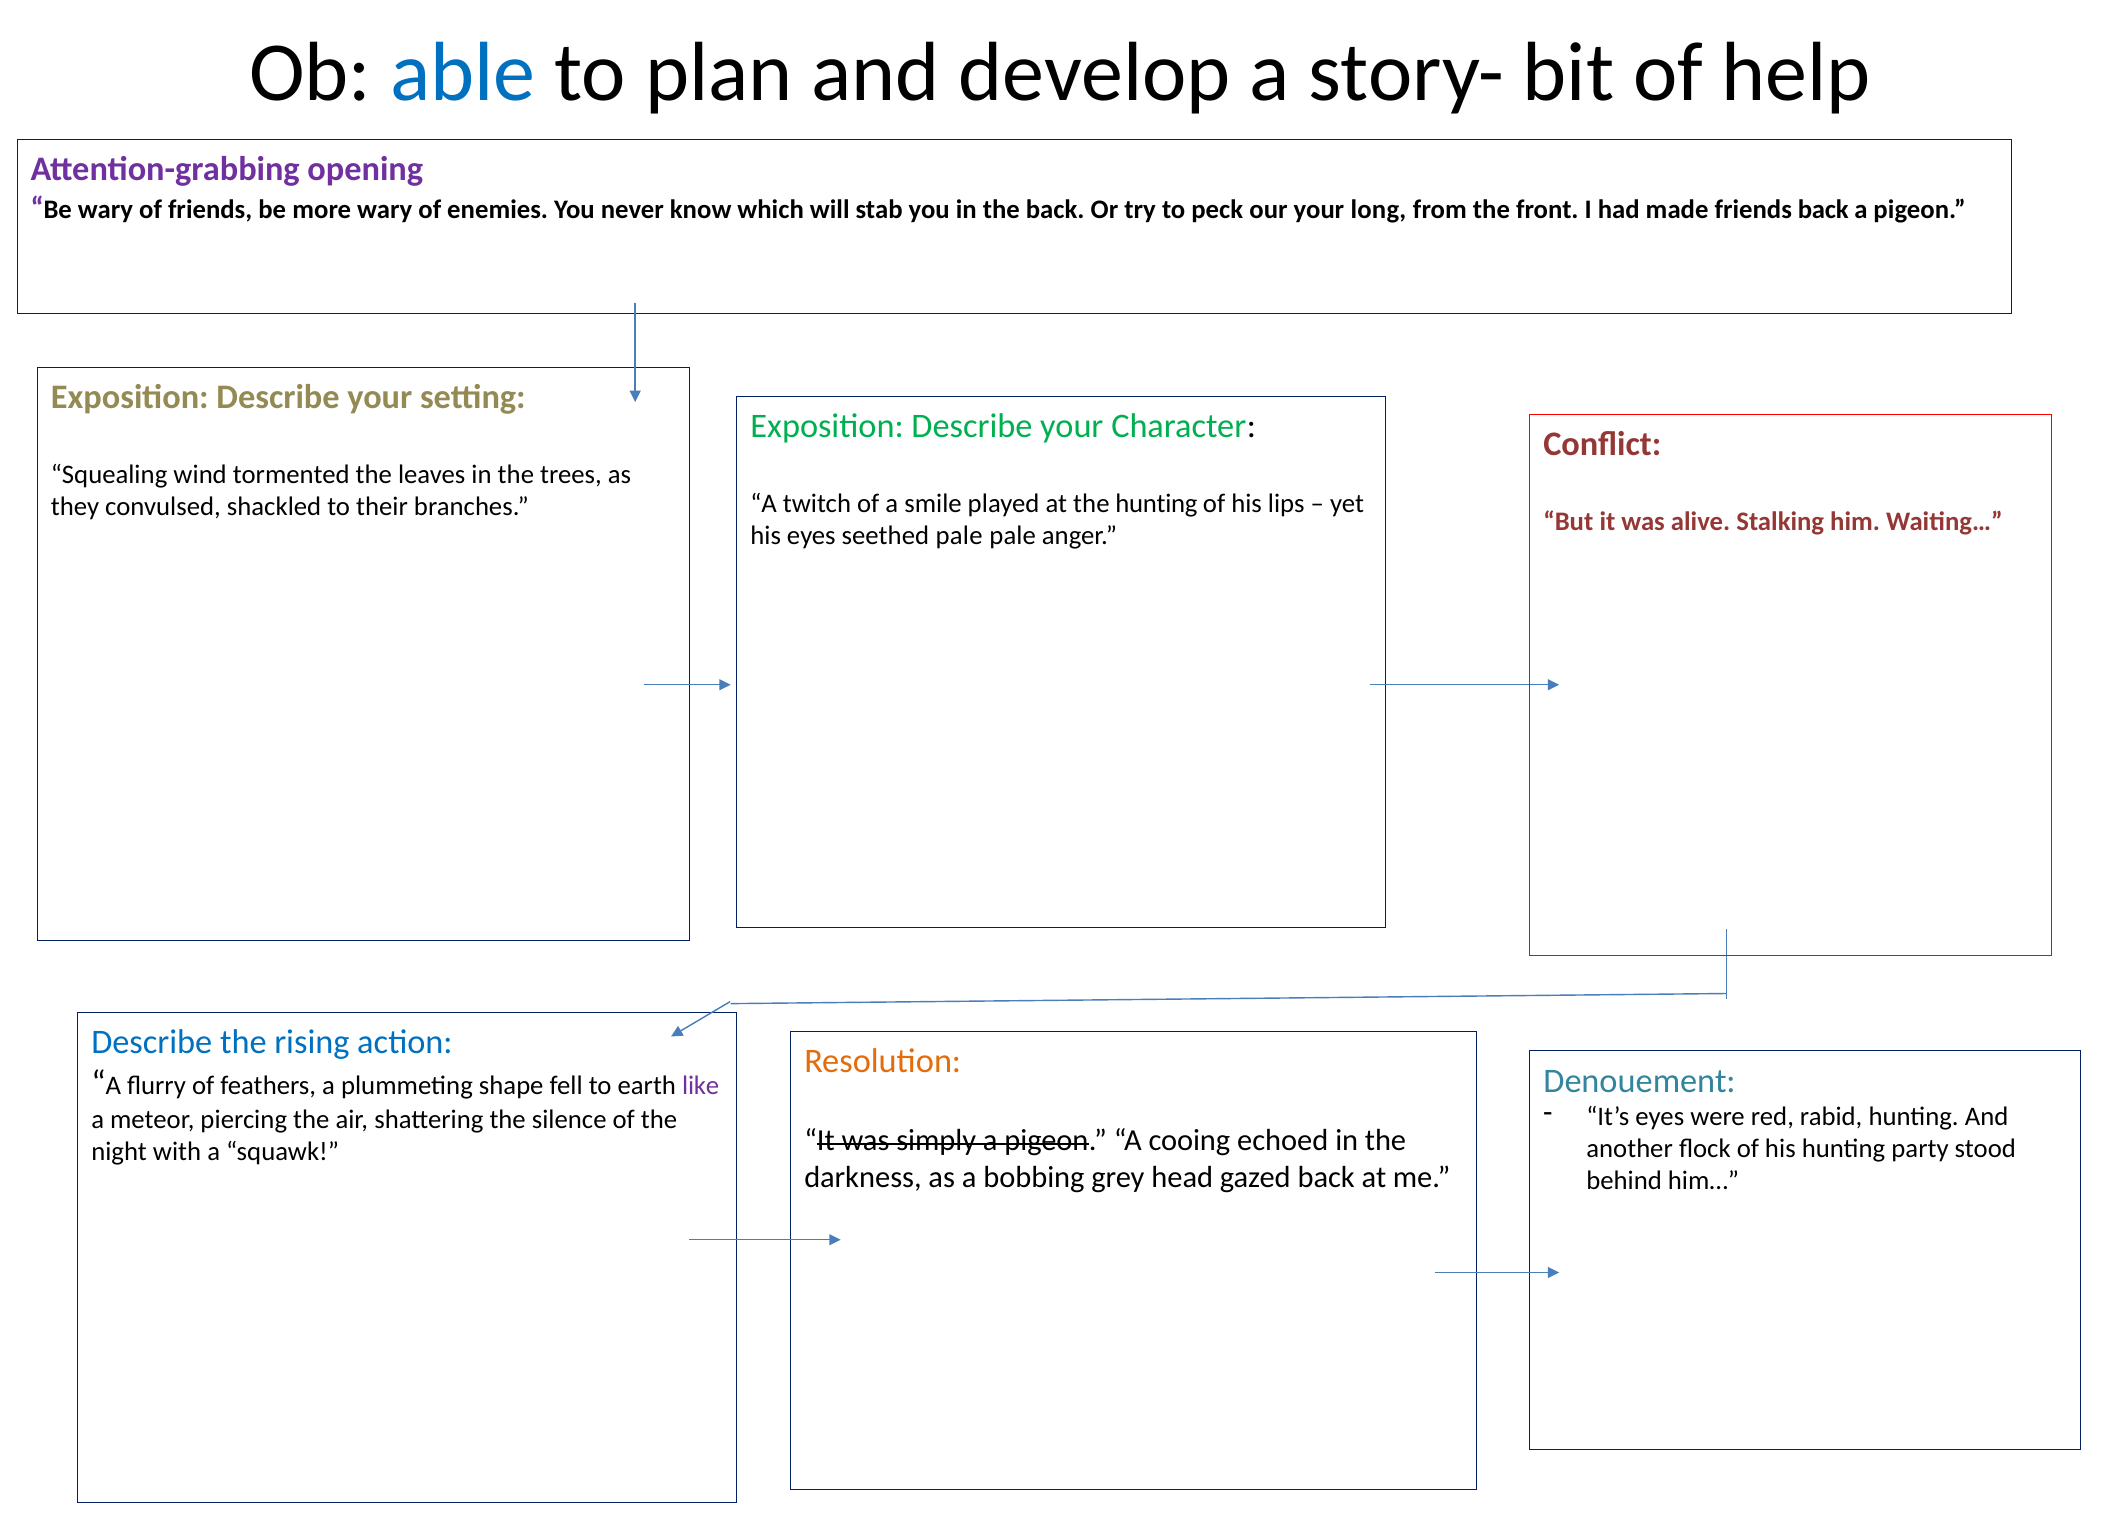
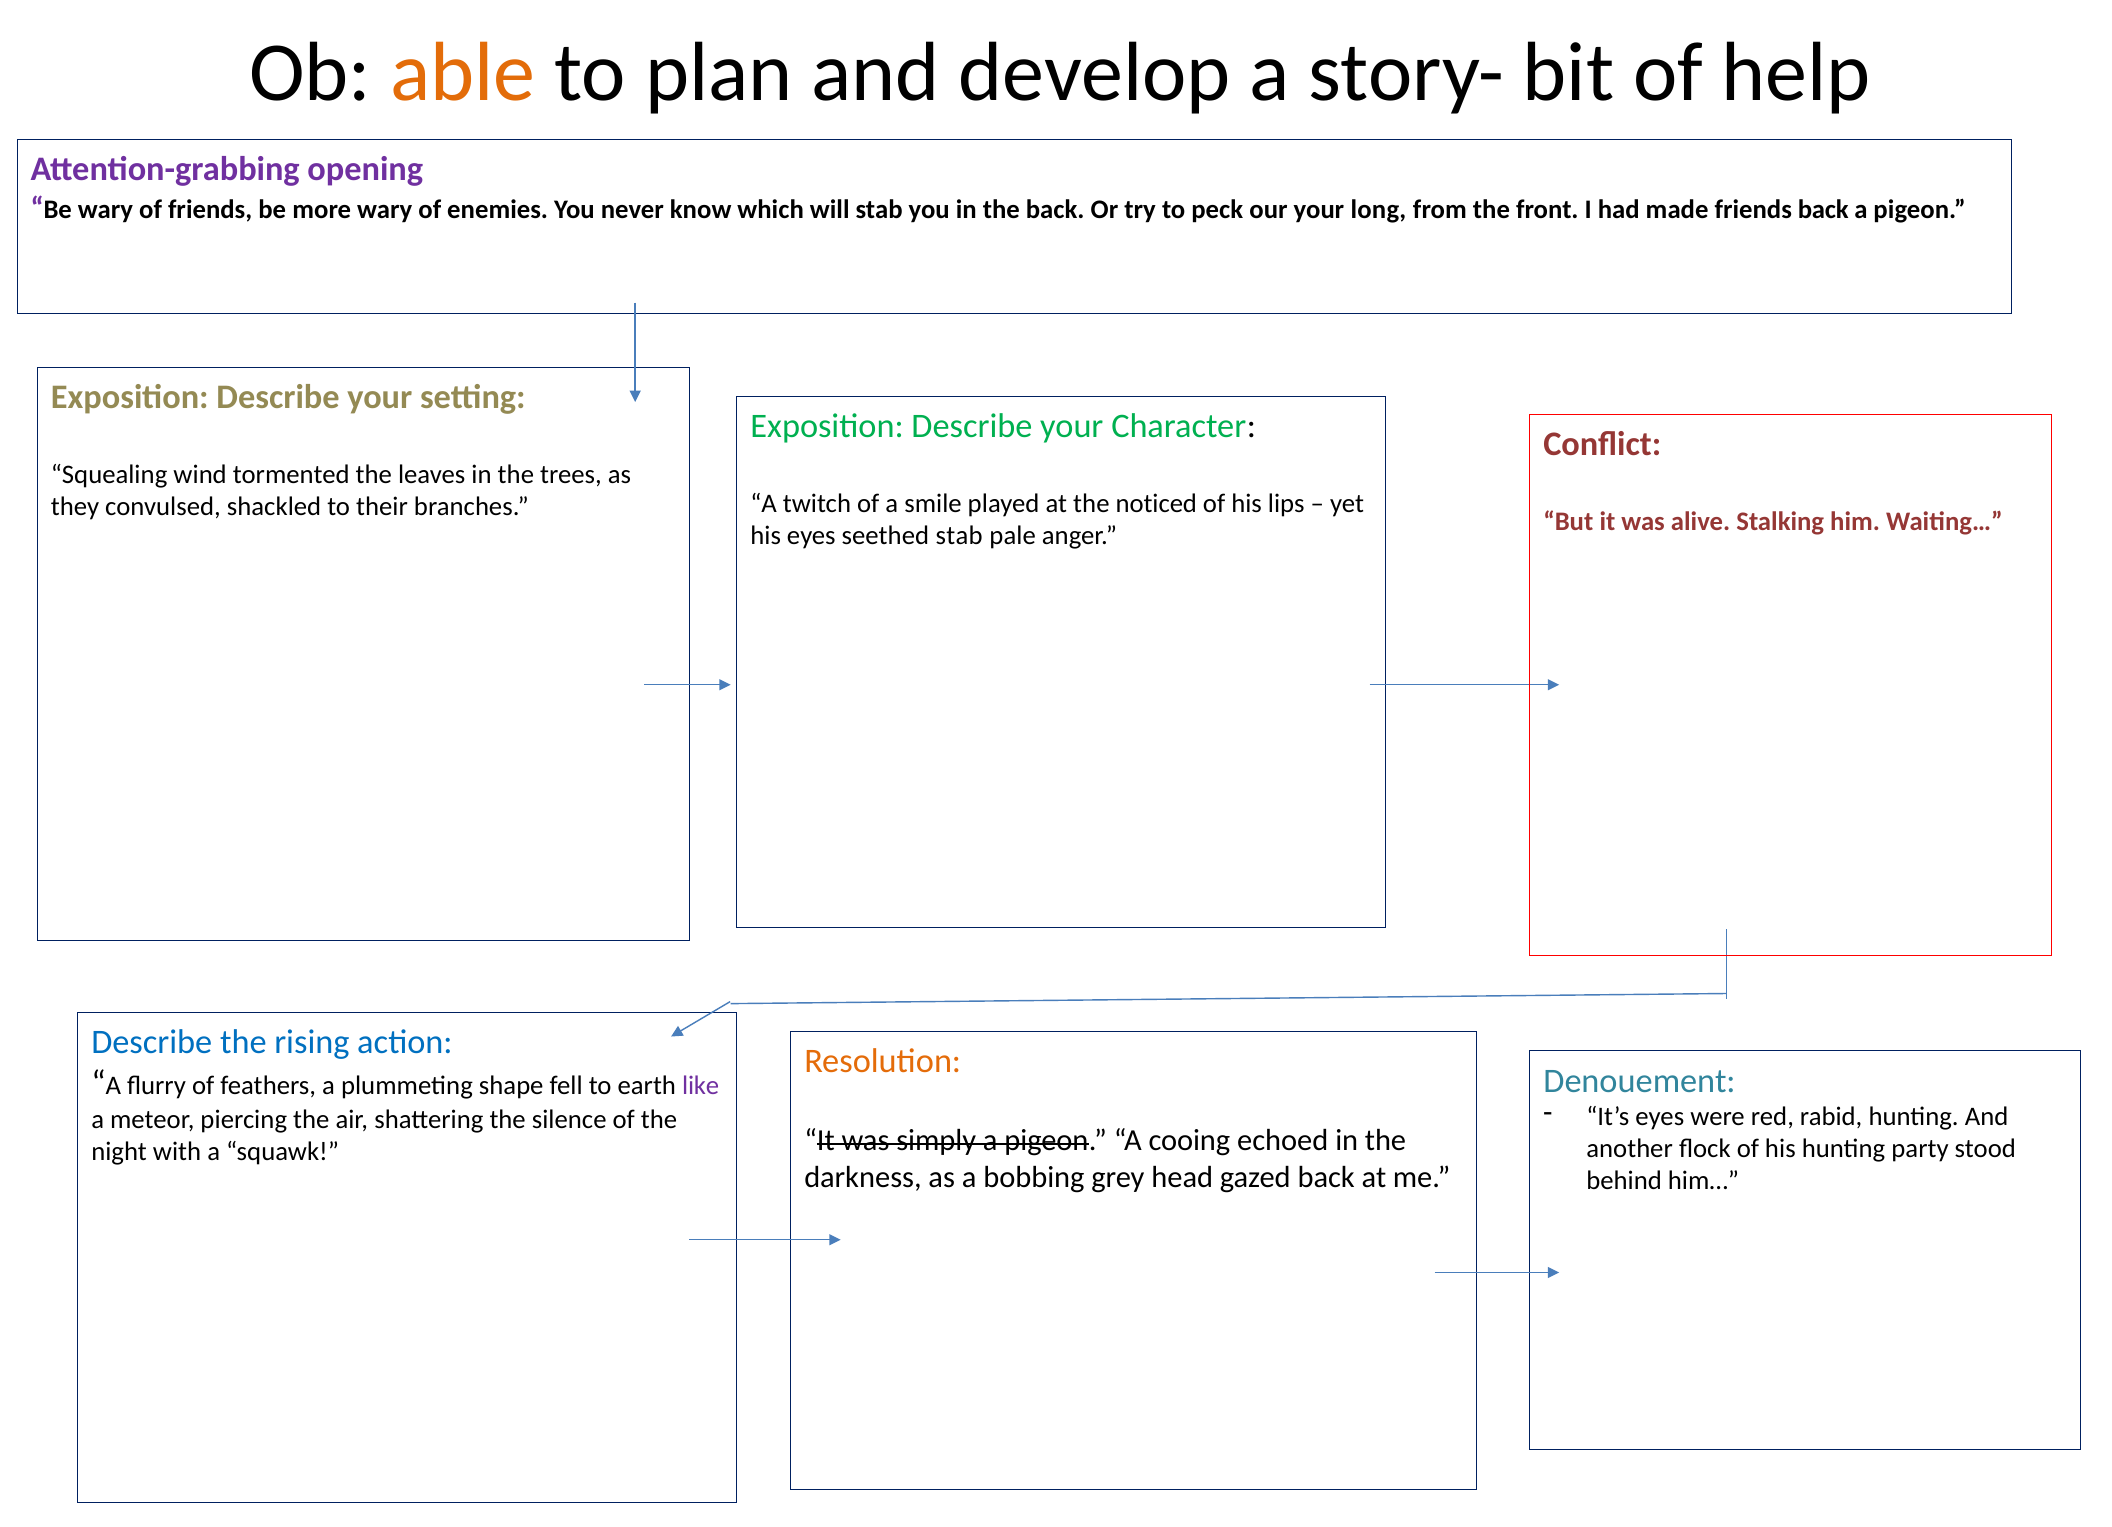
able colour: blue -> orange
the hunting: hunting -> noticed
seethed pale: pale -> stab
